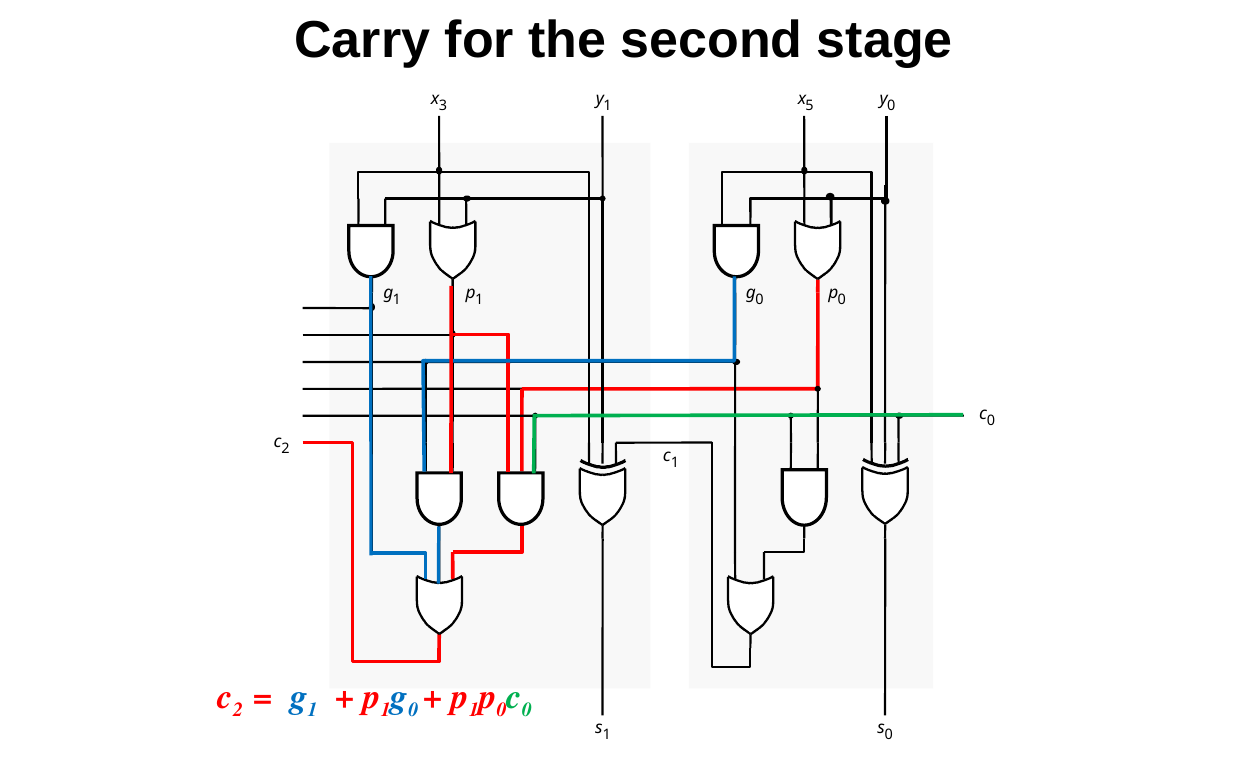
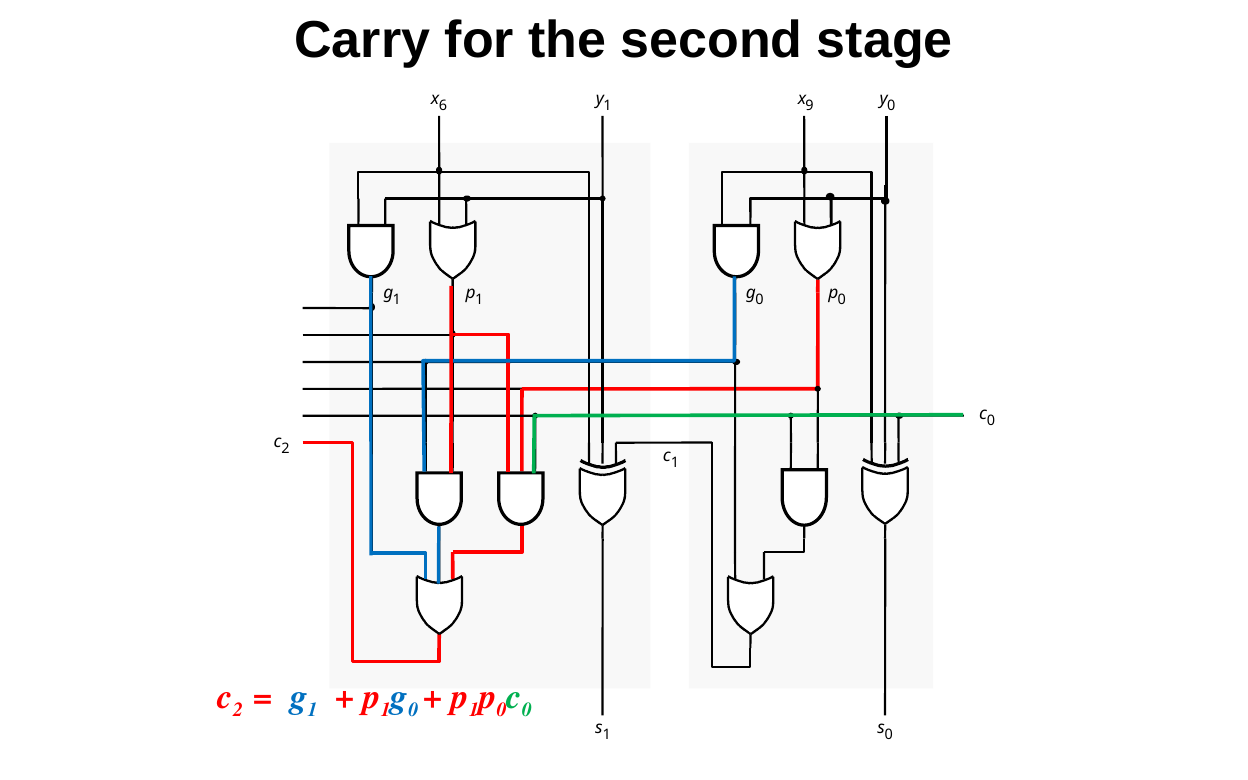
3: 3 -> 6
5: 5 -> 9
